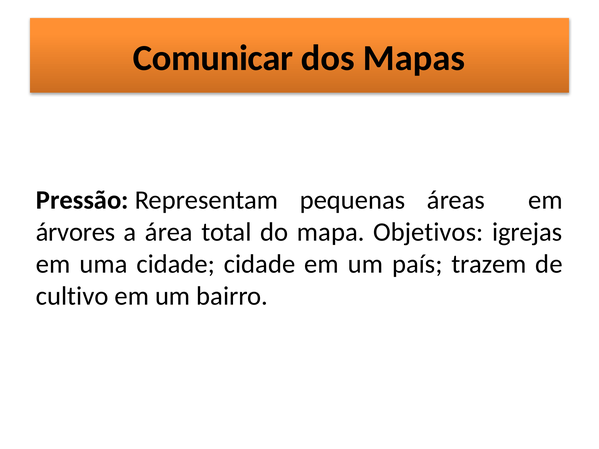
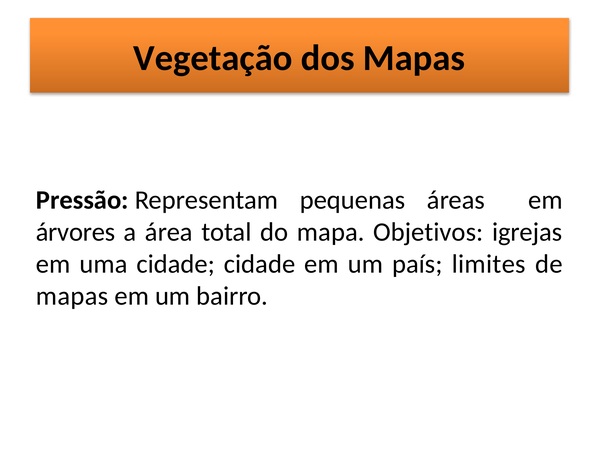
Comunicar: Comunicar -> Vegetação
trazem: trazem -> limites
cultivo at (72, 296): cultivo -> mapas
